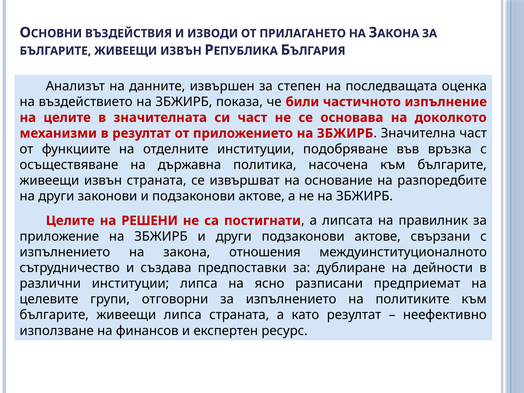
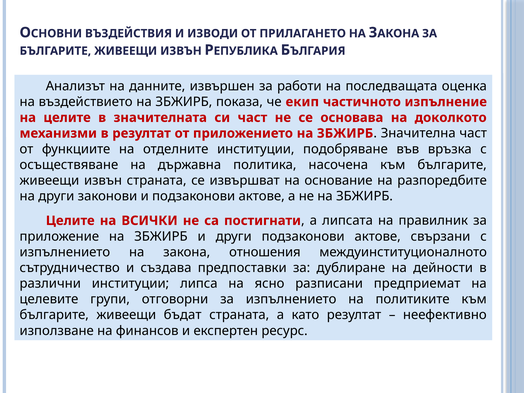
степен: степен -> работи
били: били -> екип
РЕШЕНИ: РЕШЕНИ -> ВСИЧКИ
живеещи липса: липса -> бъдат
